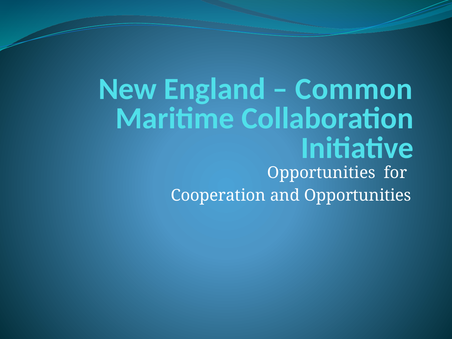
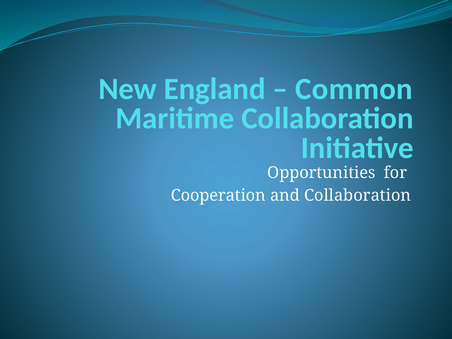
and Opportunities: Opportunities -> Collaboration
